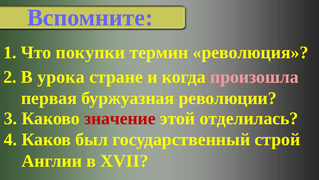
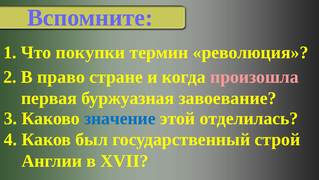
урока: урока -> право
революции: революции -> завоевание
значение colour: red -> blue
